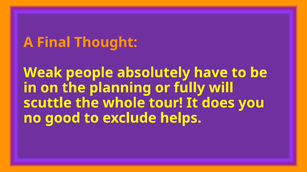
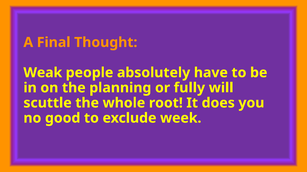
tour: tour -> root
helps: helps -> week
